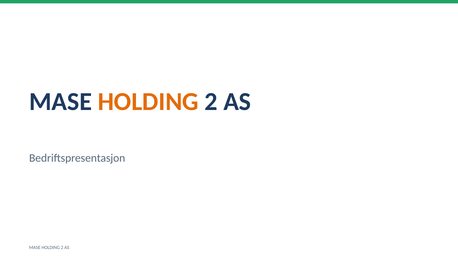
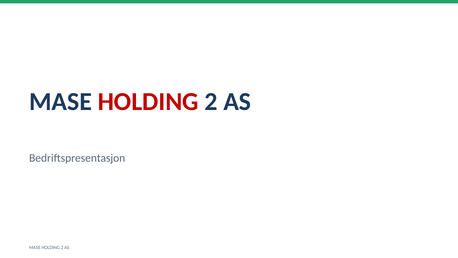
HOLDING at (148, 102) colour: orange -> red
